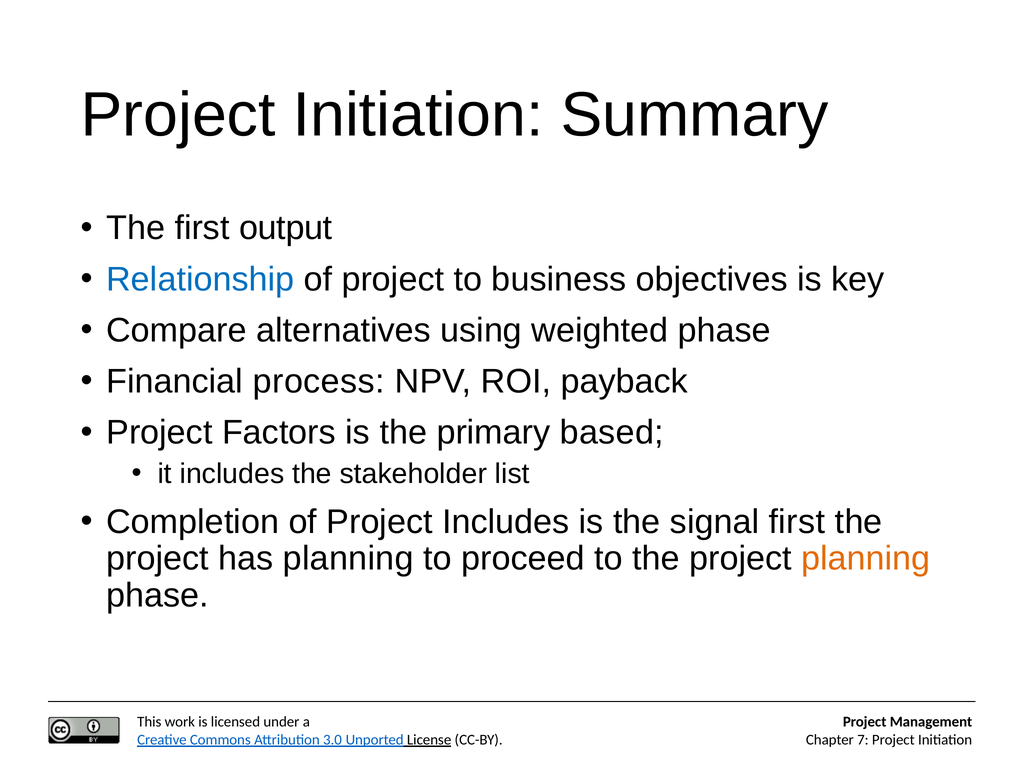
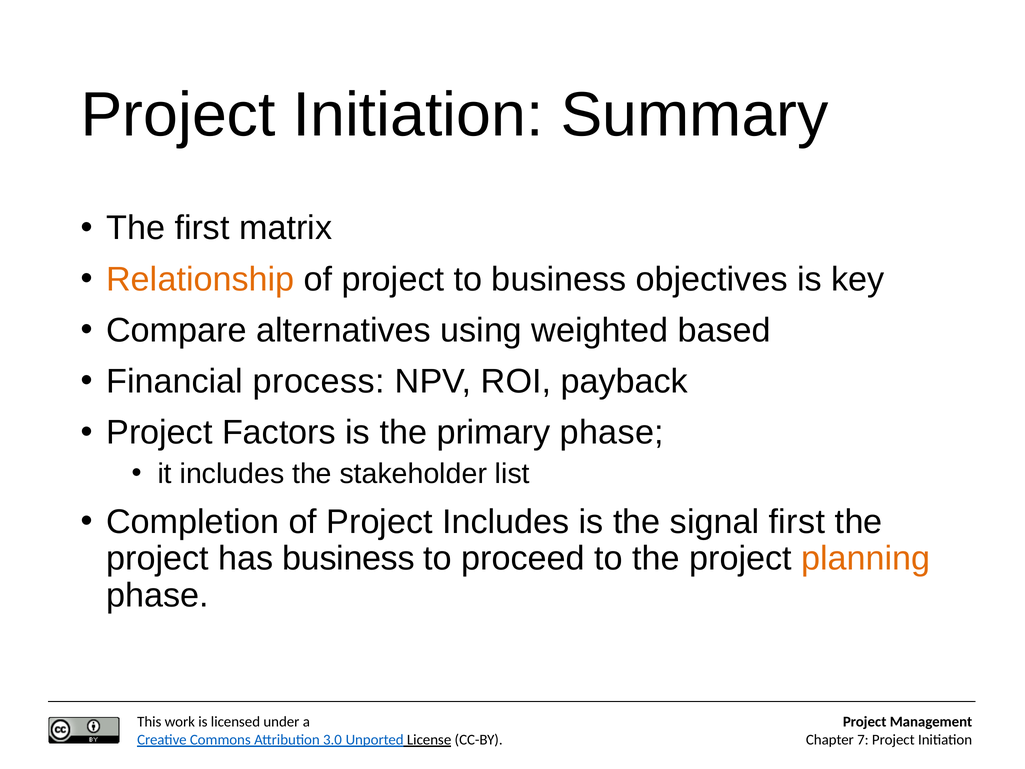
output: output -> matrix
Relationship colour: blue -> orange
weighted phase: phase -> based
primary based: based -> phase
has planning: planning -> business
